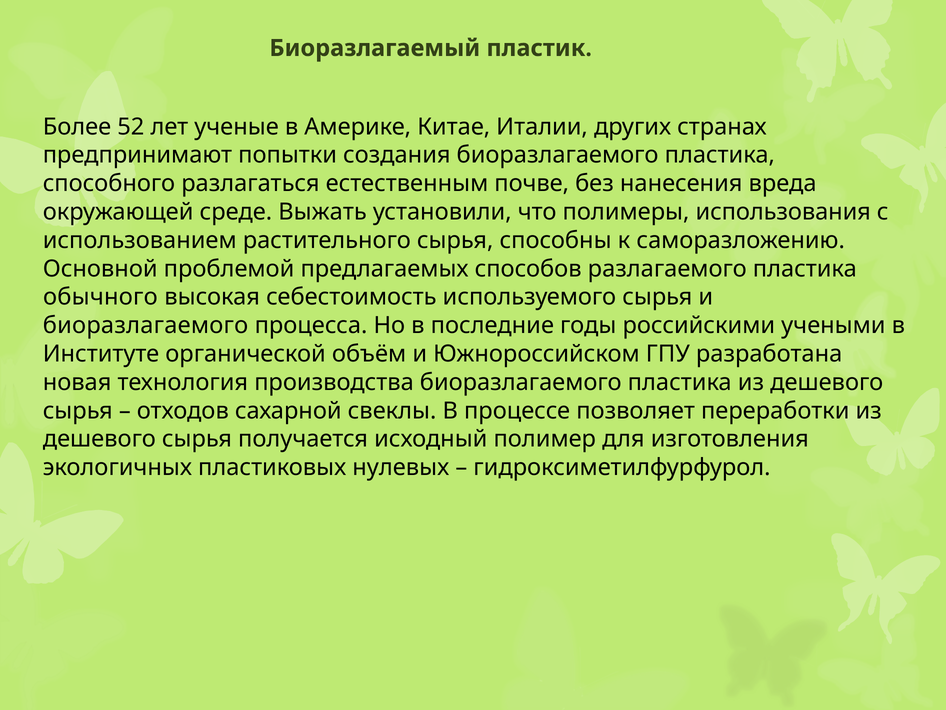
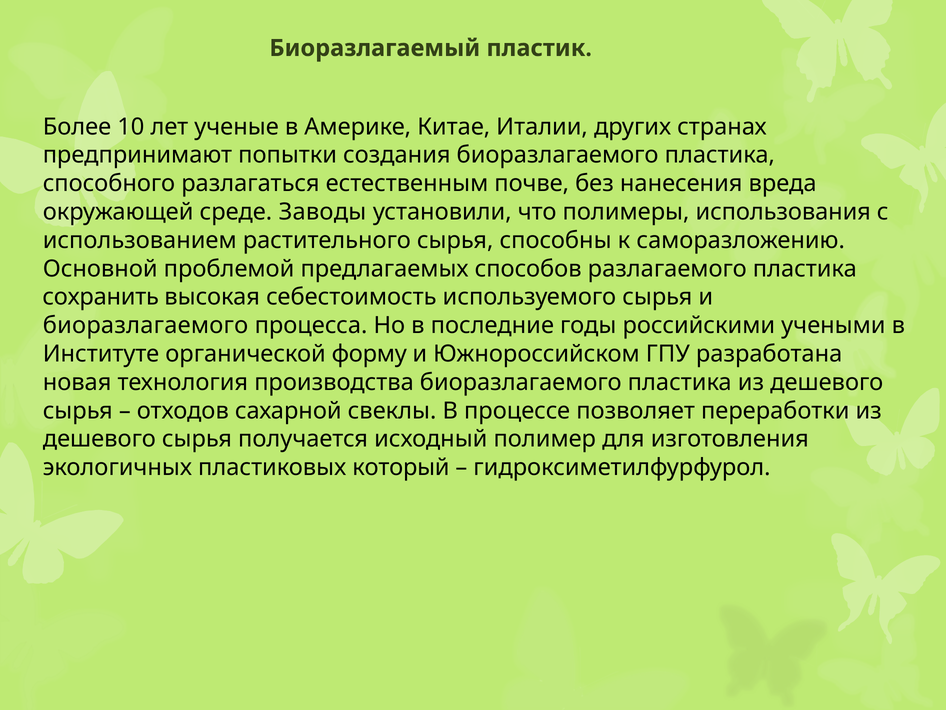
52: 52 -> 10
Выжать: Выжать -> Заводы
обычного: обычного -> сохранить
объём: объём -> форму
нулевых: нулевых -> который
